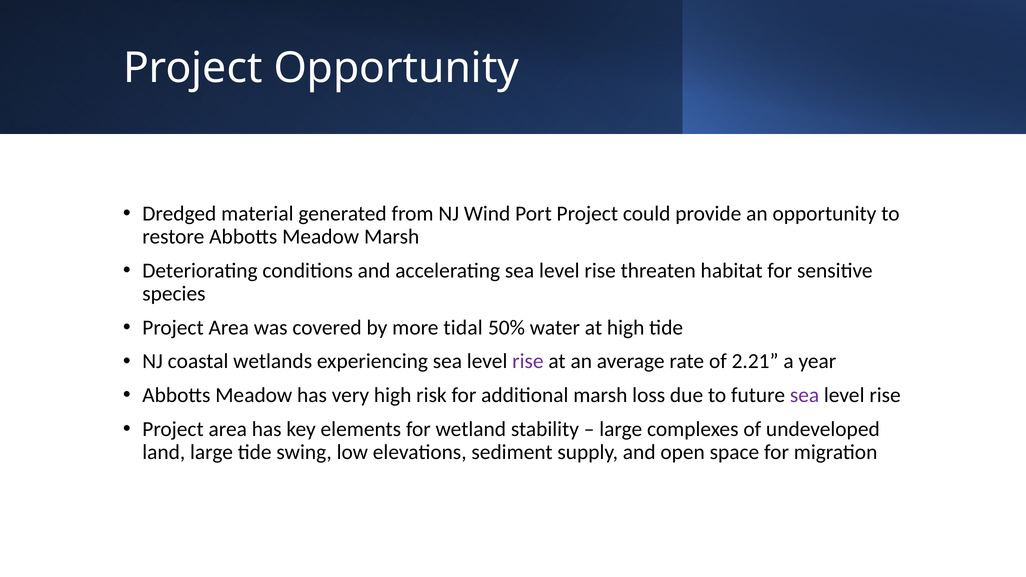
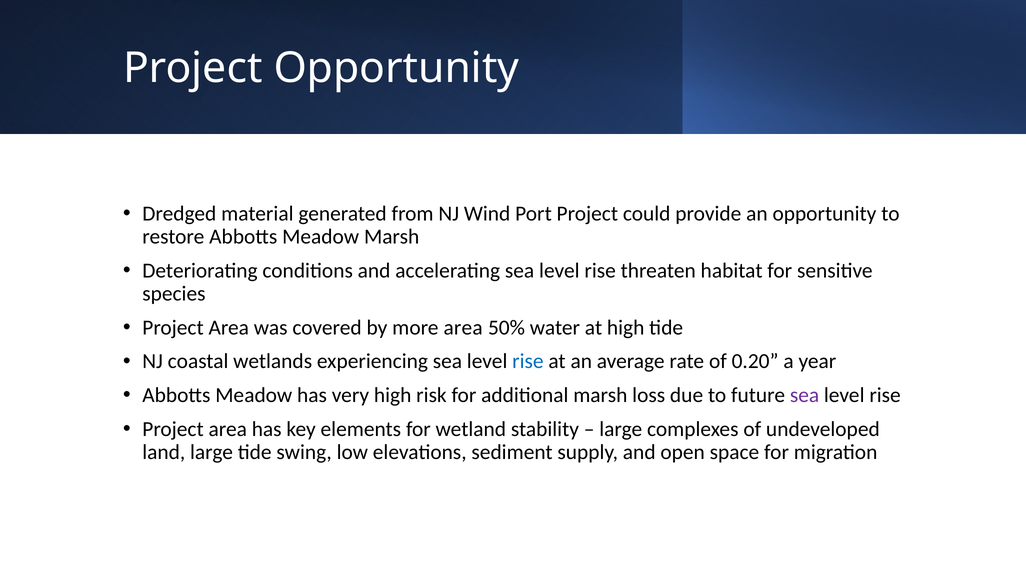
more tidal: tidal -> area
rise at (528, 361) colour: purple -> blue
2.21: 2.21 -> 0.20
